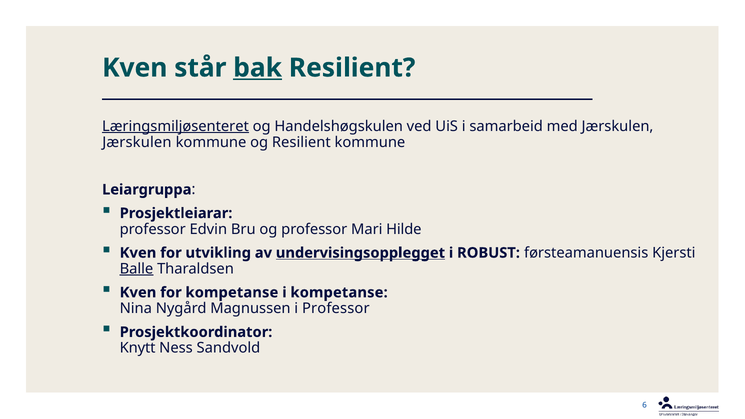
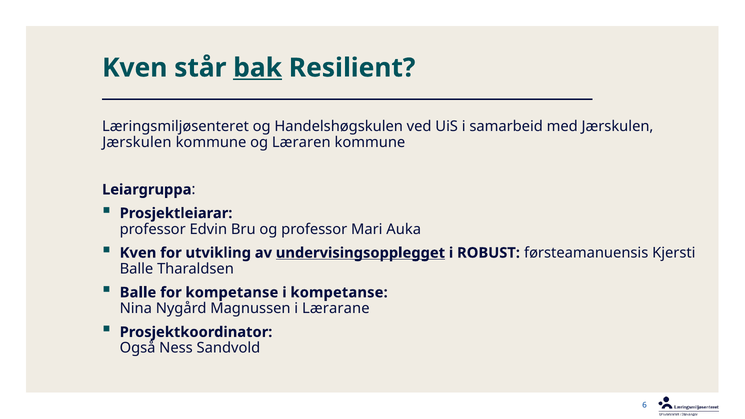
Læringsmiljøsenteret underline: present -> none
og Resilient: Resilient -> Læraren
Hilde: Hilde -> Auka
Balle at (136, 269) underline: present -> none
Kven at (138, 293): Kven -> Balle
i Professor: Professor -> Lærarane
Knytt: Knytt -> Også
